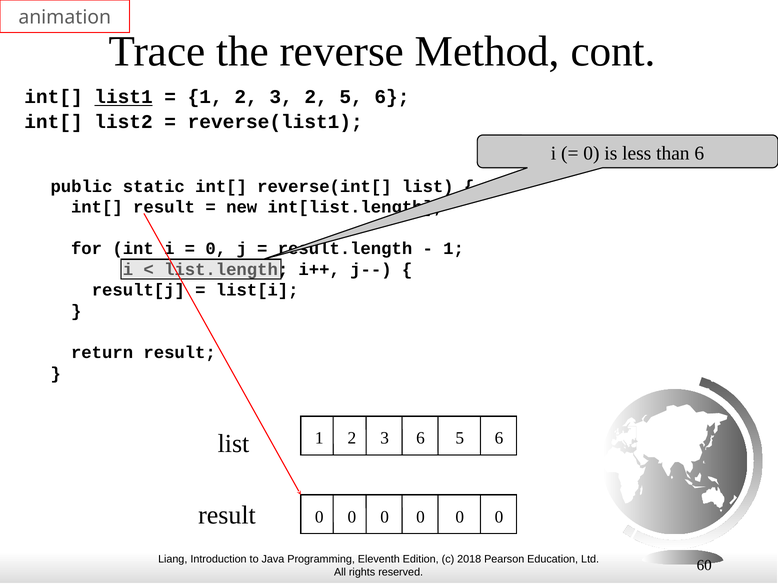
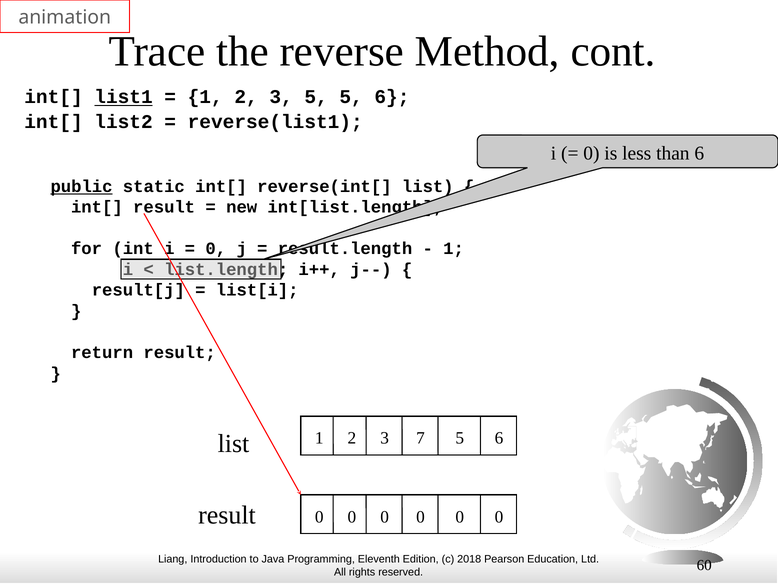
3 2: 2 -> 5
public underline: none -> present
3 6: 6 -> 7
